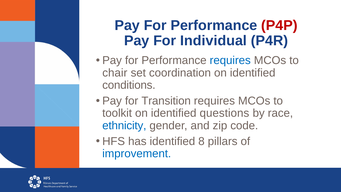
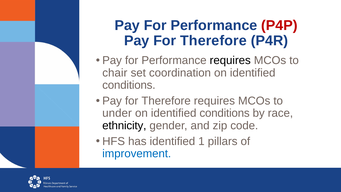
Individual at (213, 41): Individual -> Therefore
requires at (230, 60) colour: blue -> black
Transition at (166, 101): Transition -> Therefore
toolkit: toolkit -> under
questions at (224, 113): questions -> conditions
ethnicity colour: blue -> black
8: 8 -> 1
